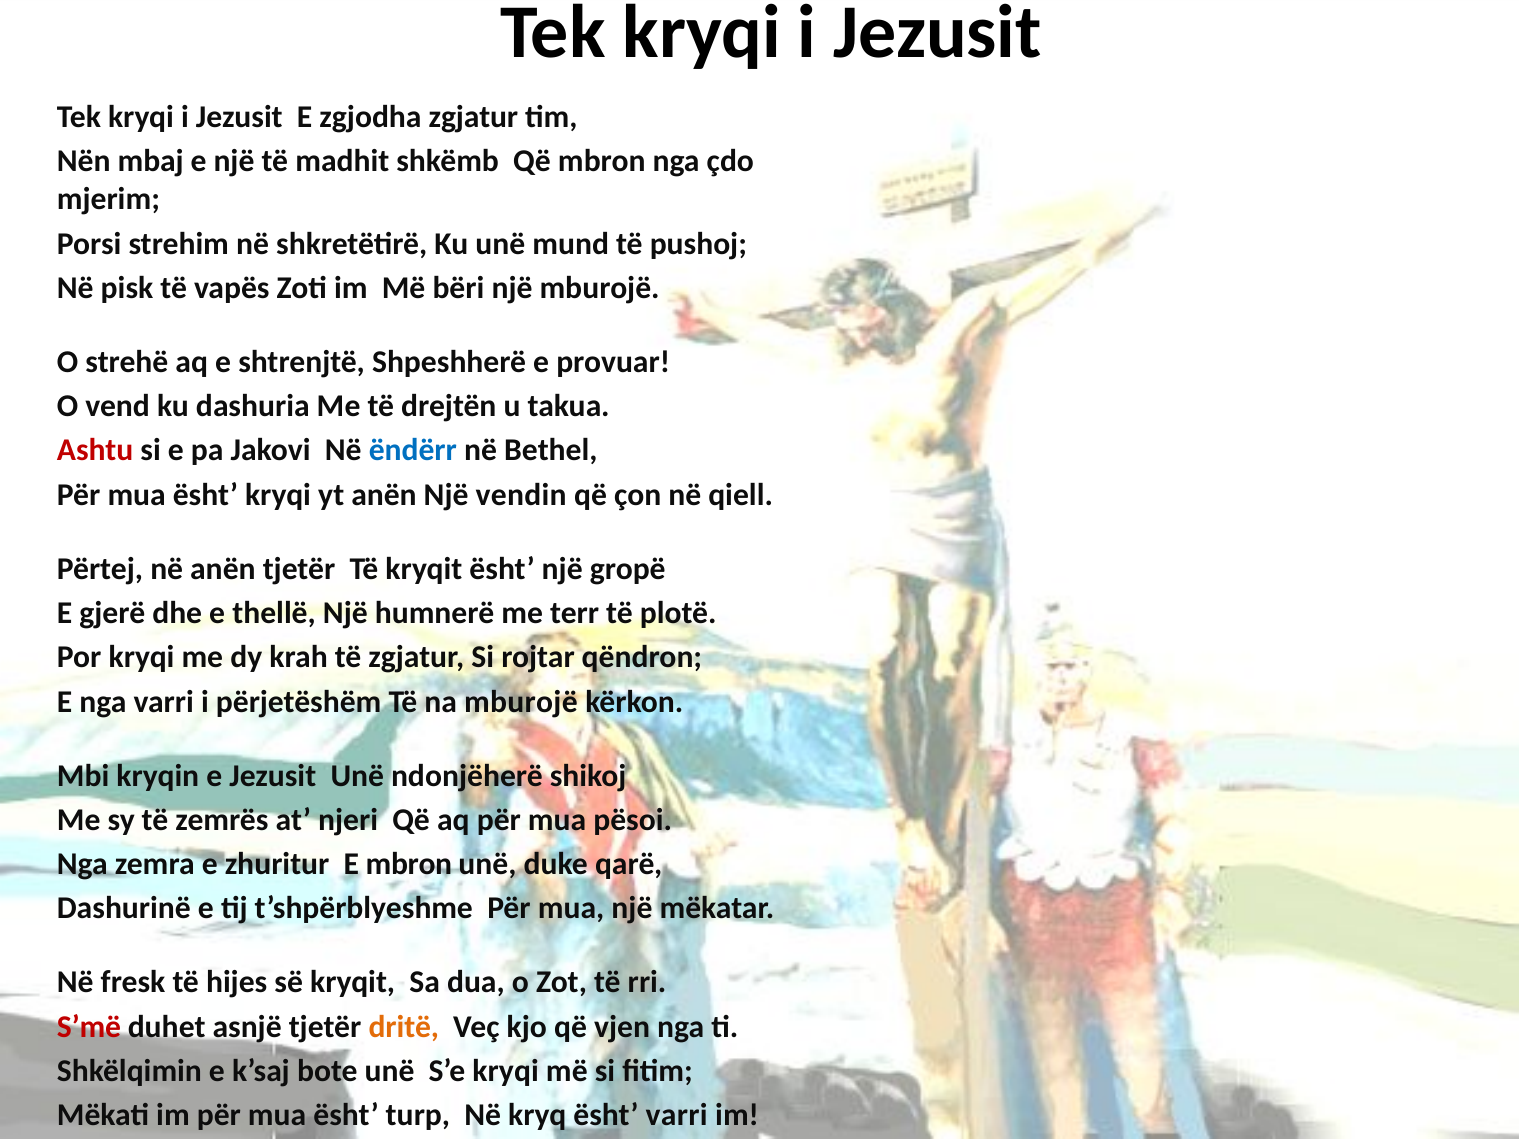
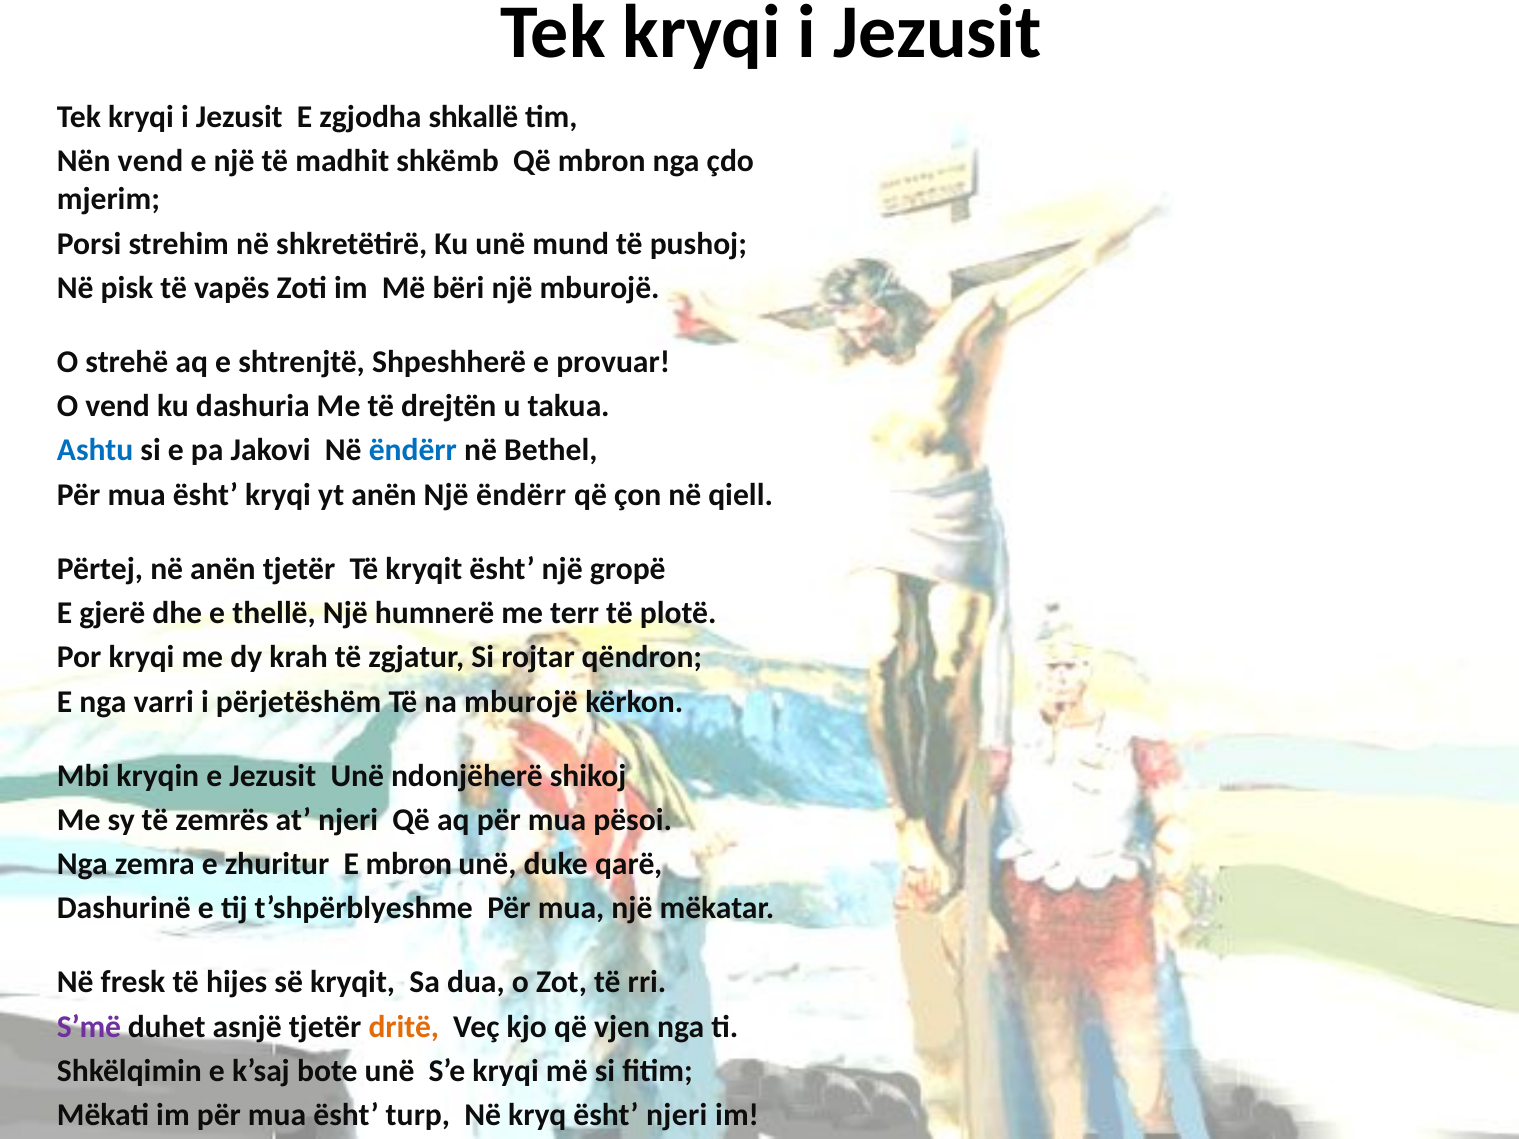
zgjodha zgjatur: zgjatur -> shkallë
Nën mbaj: mbaj -> vend
Ashtu colour: red -> blue
Një vendin: vendin -> ëndërr
S’më colour: red -> purple
ësht varri: varri -> njeri
